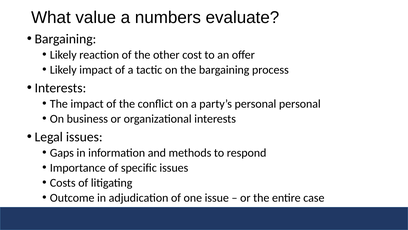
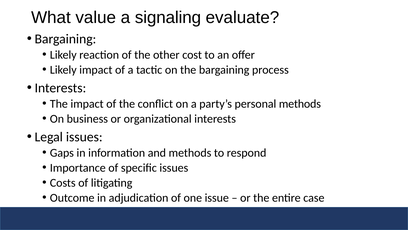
numbers: numbers -> signaling
personal personal: personal -> methods
